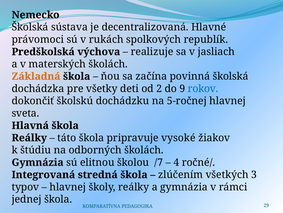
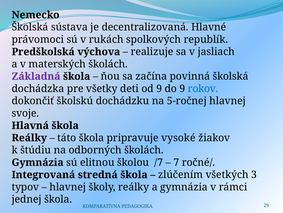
Základná colour: orange -> purple
od 2: 2 -> 9
sveta: sveta -> svoje
4: 4 -> 7
